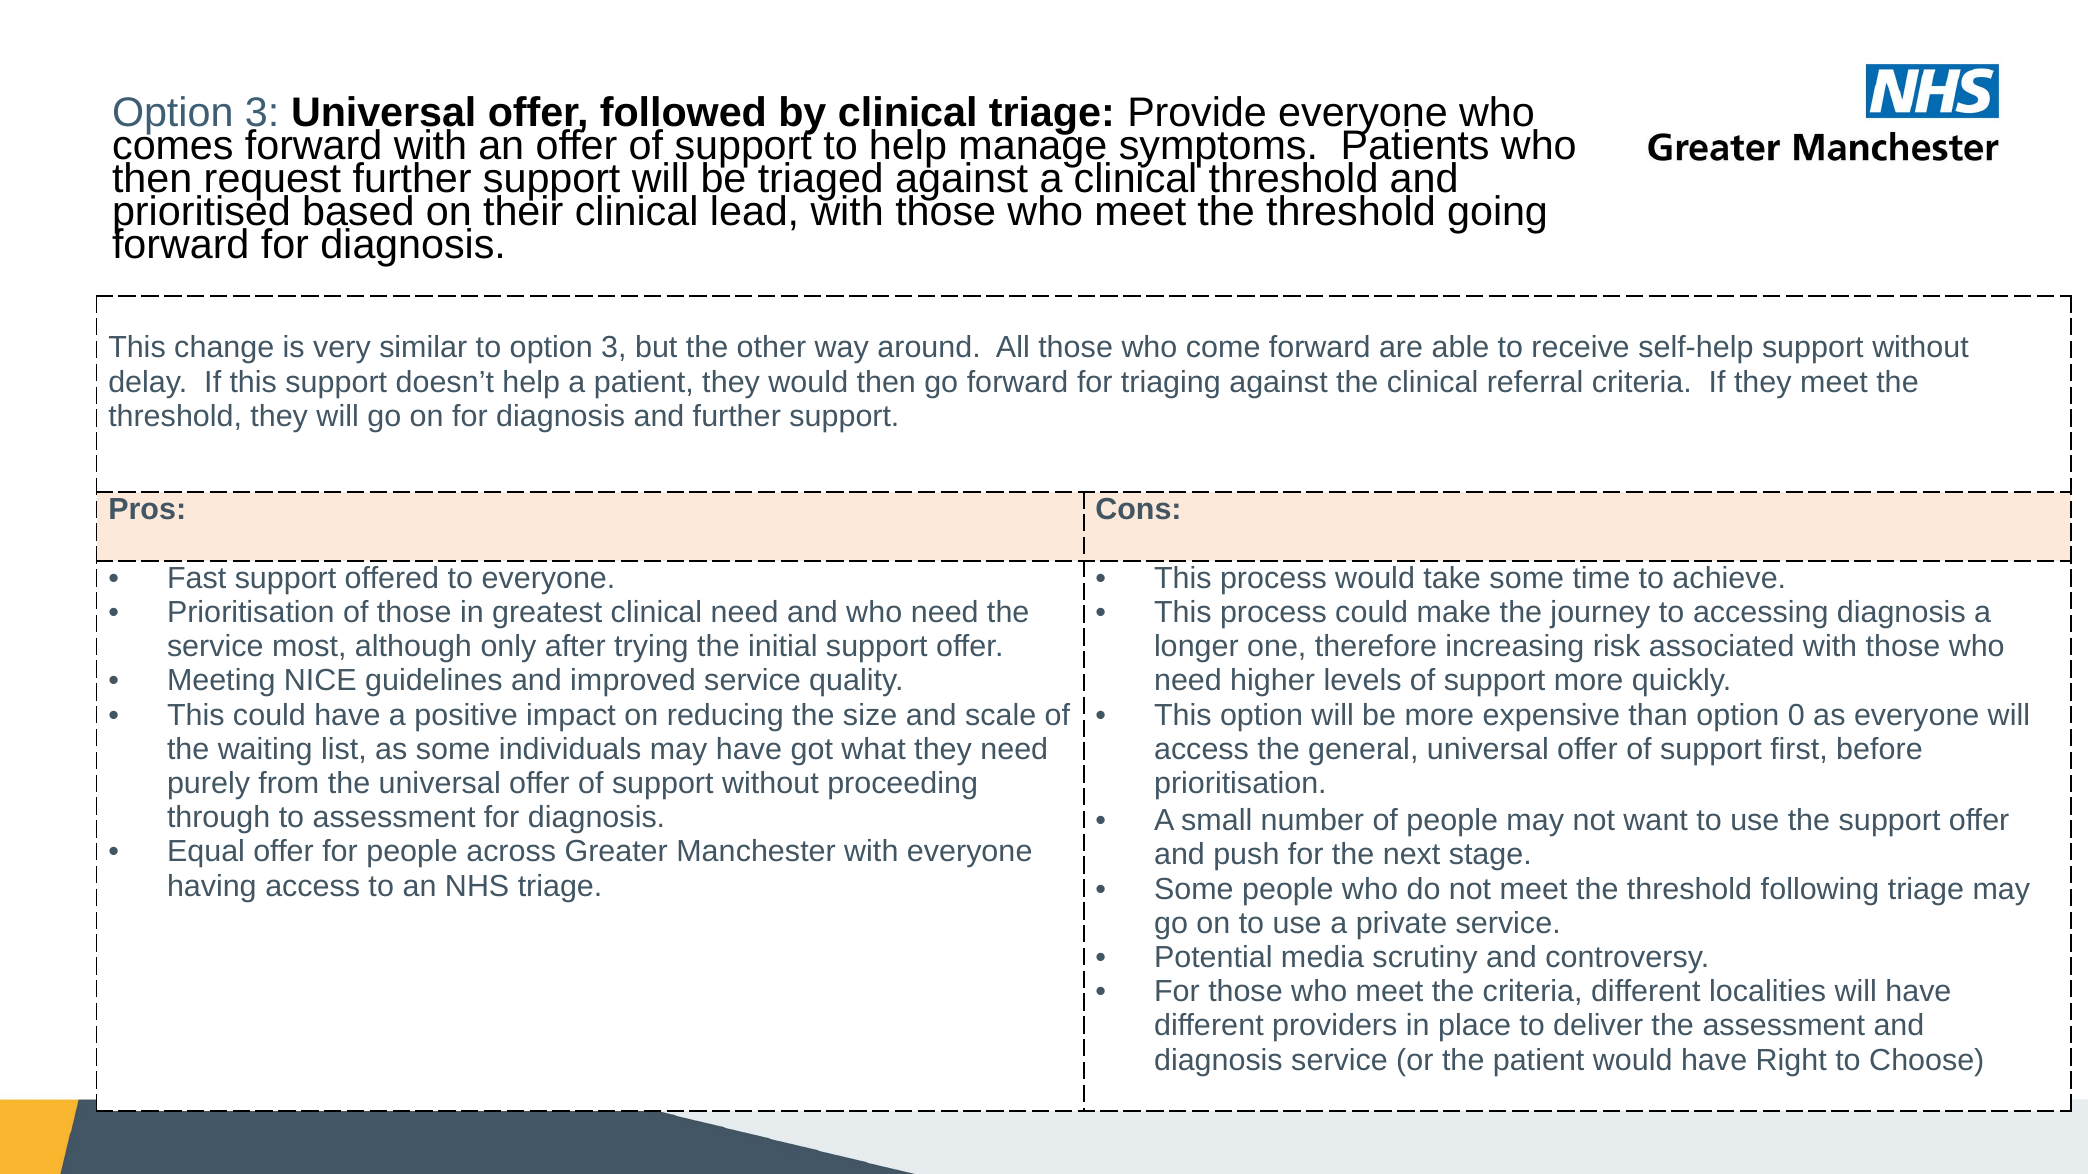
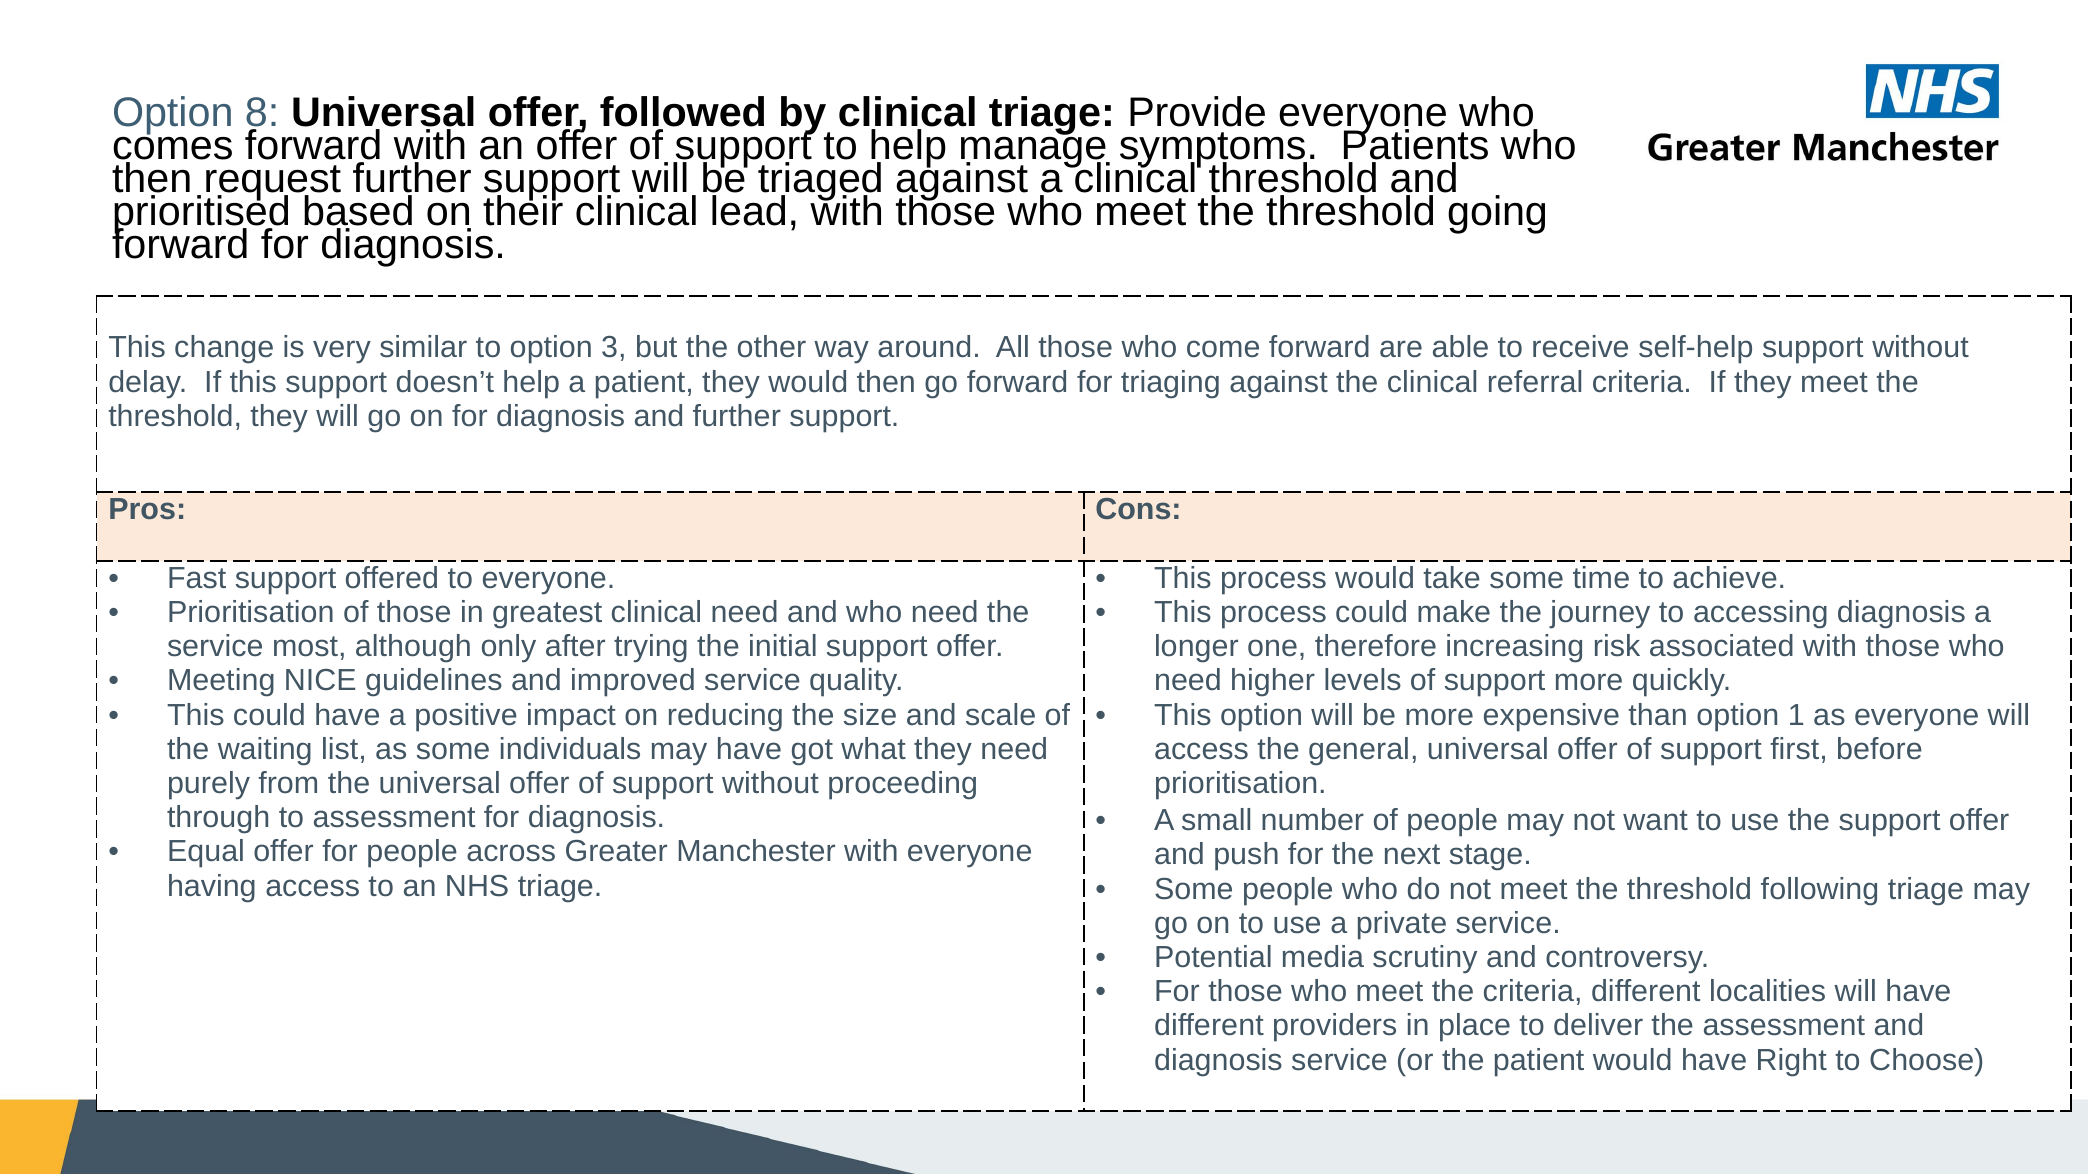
3 at (262, 113): 3 -> 8
0: 0 -> 1
